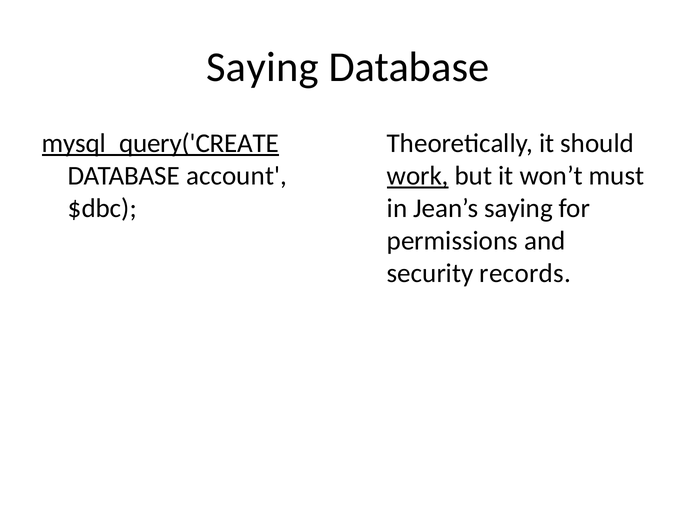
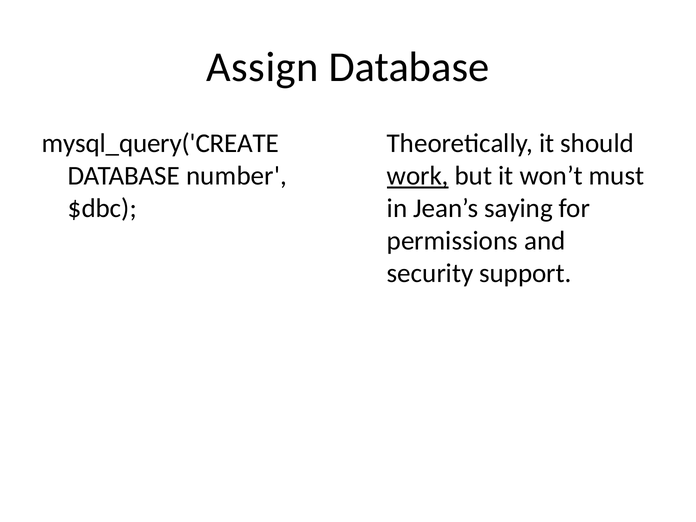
Saying at (262, 67): Saying -> Assign
mysql_query('CREATE underline: present -> none
account: account -> number
records: records -> support
